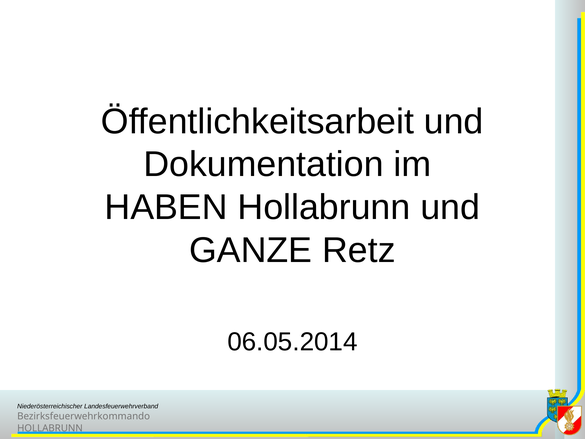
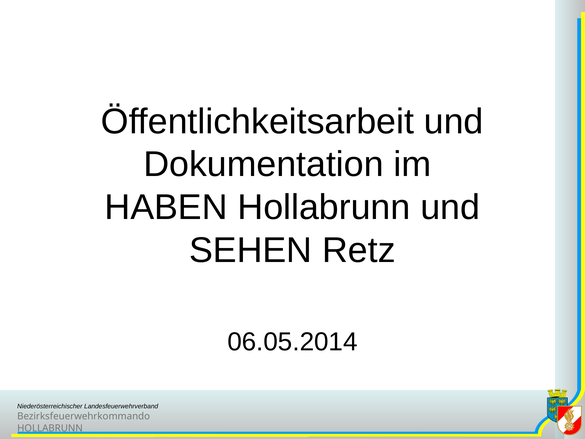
GANZE: GANZE -> SEHEN
